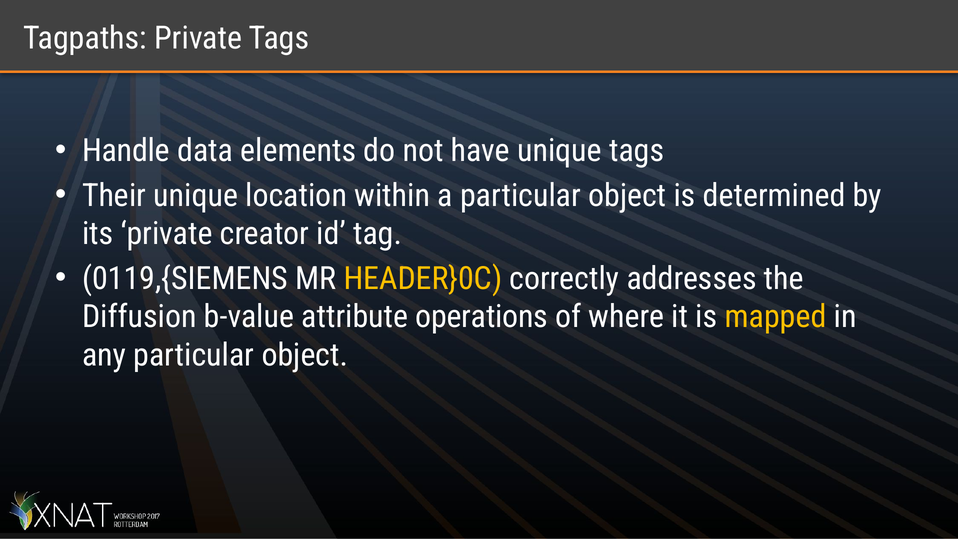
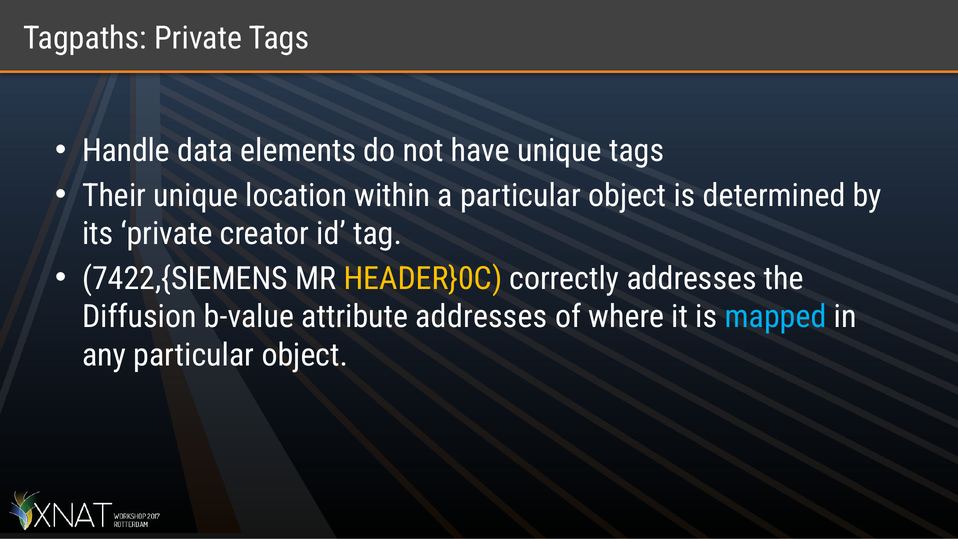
0119,{SIEMENS: 0119,{SIEMENS -> 7422,{SIEMENS
attribute operations: operations -> addresses
mapped colour: yellow -> light blue
